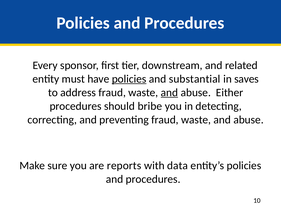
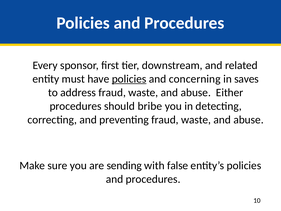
substantial: substantial -> concerning
and at (169, 92) underline: present -> none
reports: reports -> sending
data: data -> false
